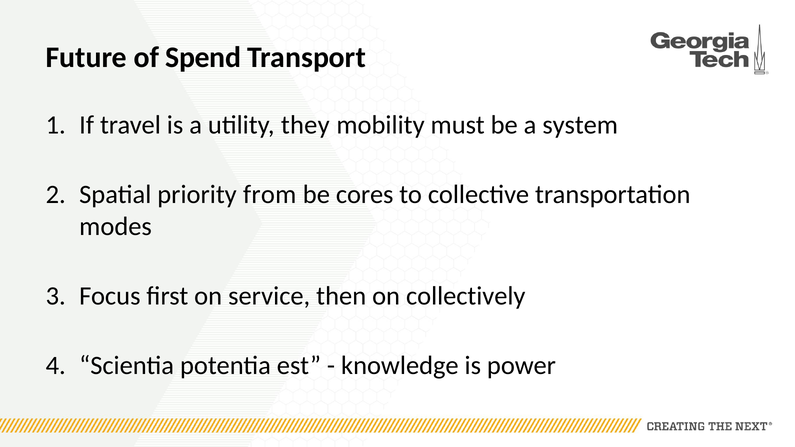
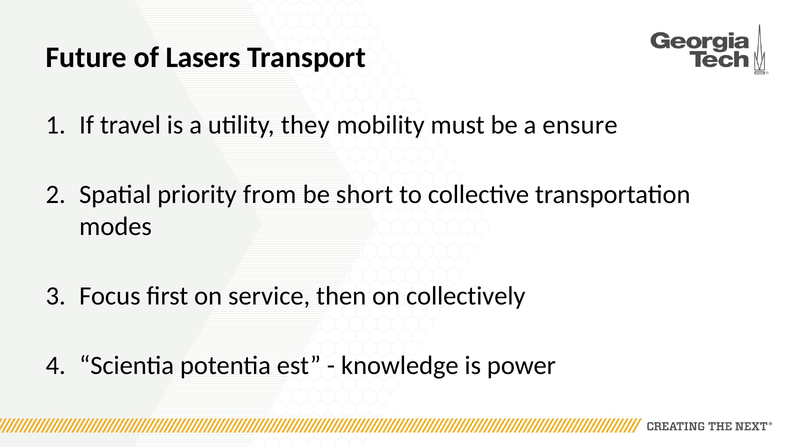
Spend: Spend -> Lasers
system: system -> ensure
cores: cores -> short
